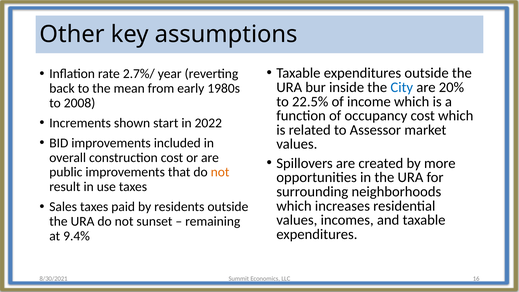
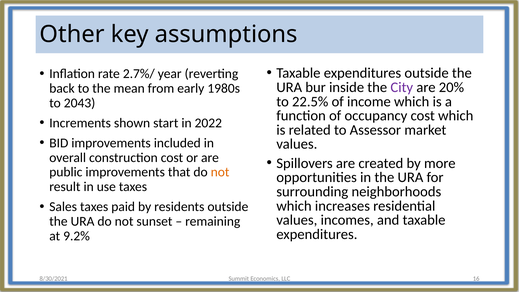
City colour: blue -> purple
2008: 2008 -> 2043
9.4%: 9.4% -> 9.2%
